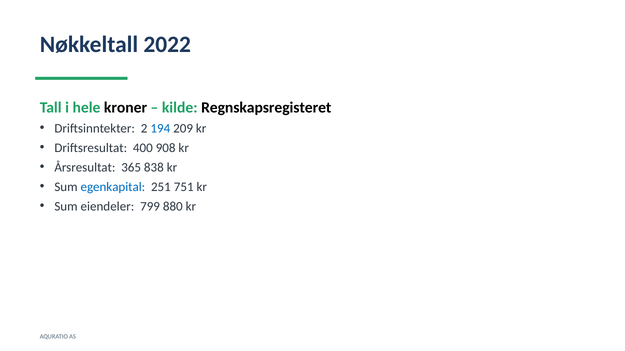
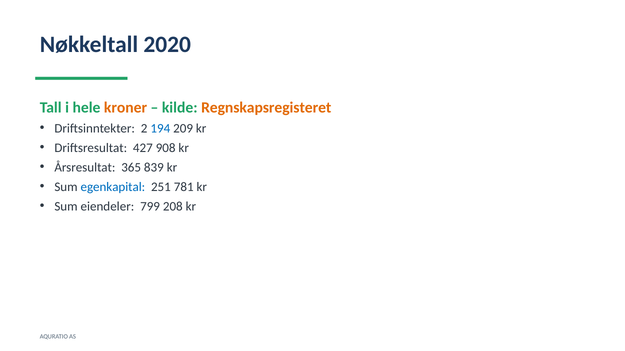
2022: 2022 -> 2020
kroner colour: black -> orange
Regnskapsregisteret colour: black -> orange
400: 400 -> 427
838: 838 -> 839
751: 751 -> 781
880: 880 -> 208
